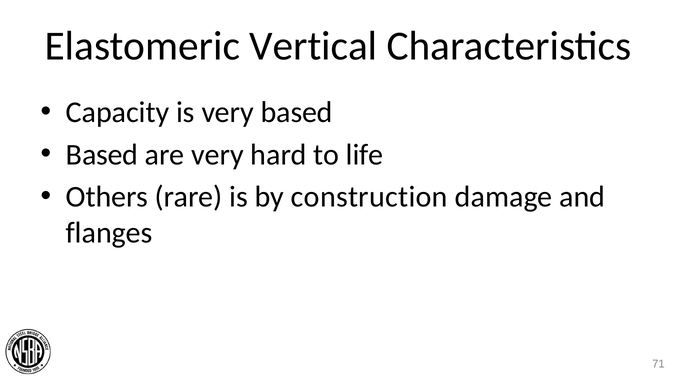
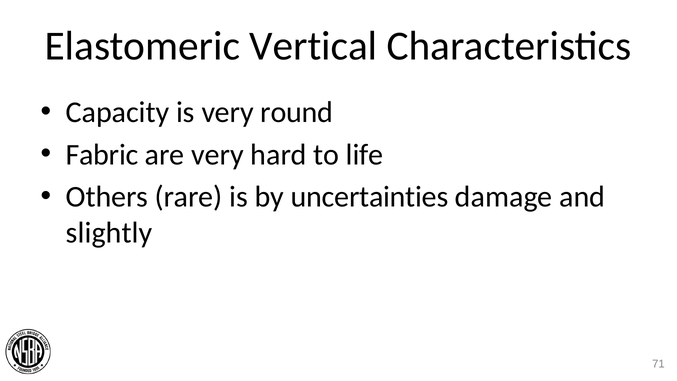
very based: based -> round
Based at (102, 154): Based -> Fabric
construction: construction -> uncertainties
flanges: flanges -> slightly
